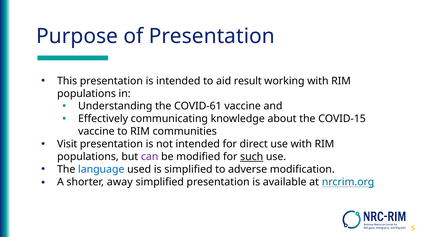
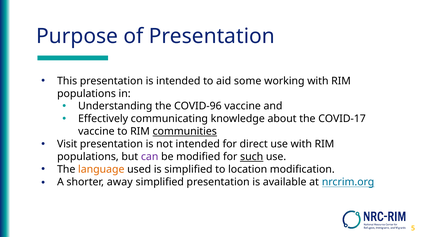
result: result -> some
COVID-61: COVID-61 -> COVID-96
COVID-15: COVID-15 -> COVID-17
communities underline: none -> present
language colour: blue -> orange
adverse: adverse -> location
